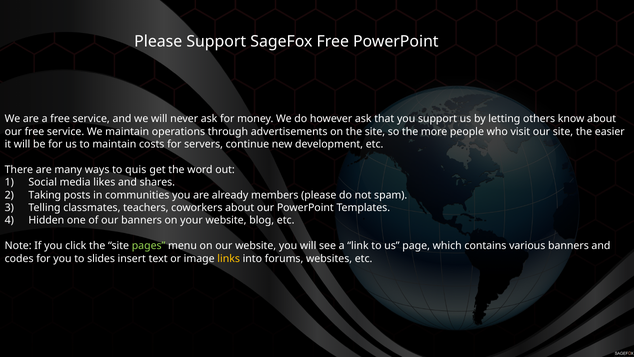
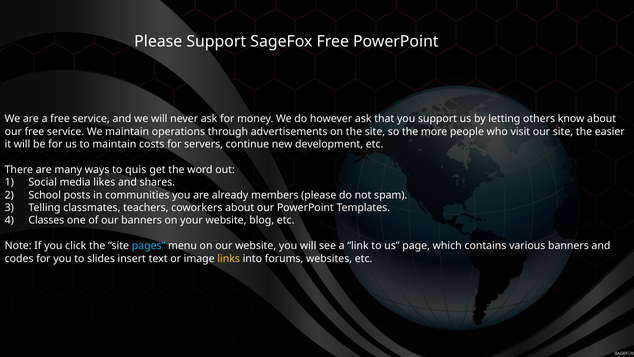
Taking: Taking -> School
Hidden: Hidden -> Classes
pages colour: light green -> light blue
